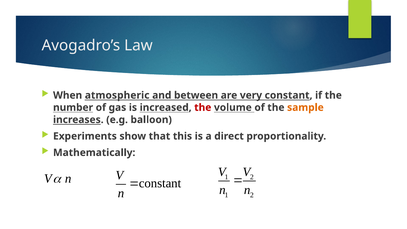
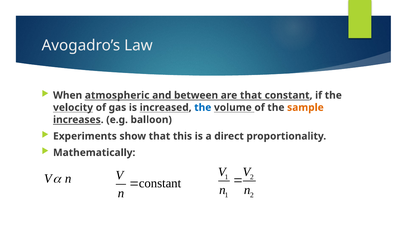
are very: very -> that
number: number -> velocity
the at (203, 107) colour: red -> blue
